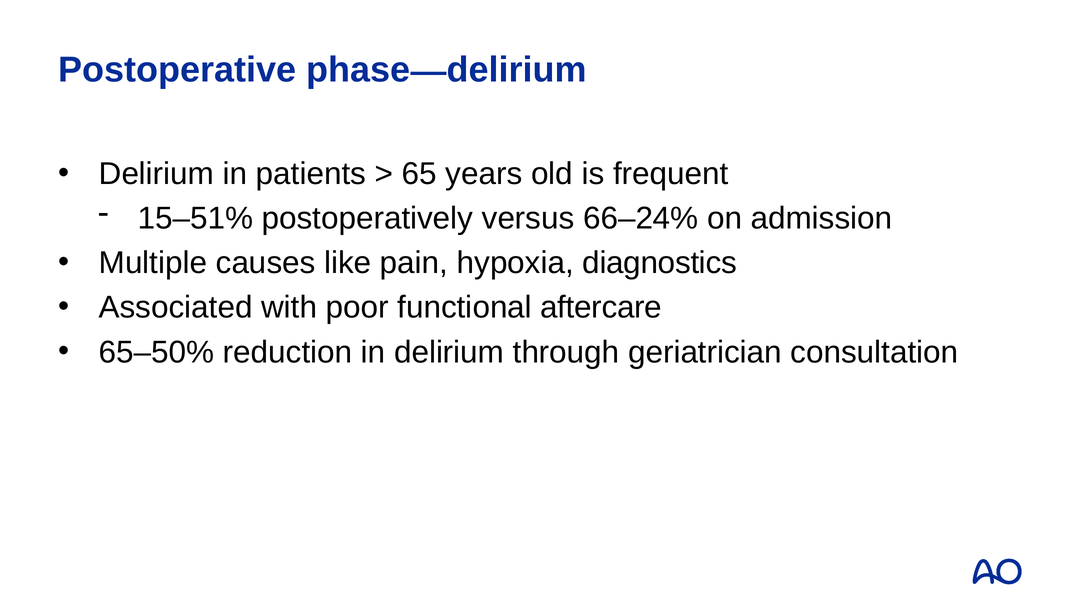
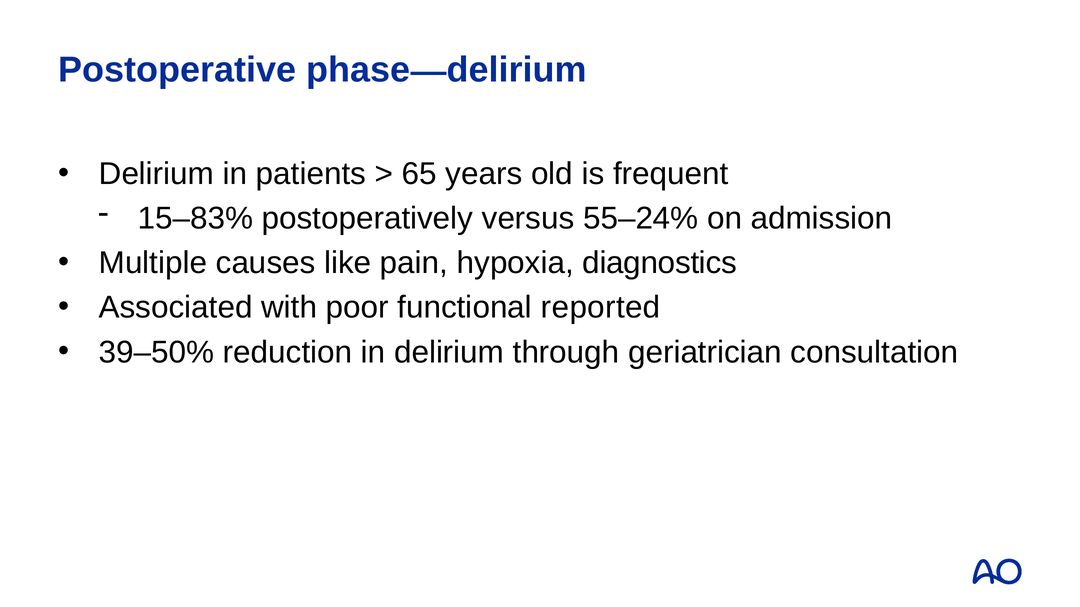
15–51%: 15–51% -> 15–83%
66–24%: 66–24% -> 55–24%
aftercare: aftercare -> reported
65–50%: 65–50% -> 39–50%
